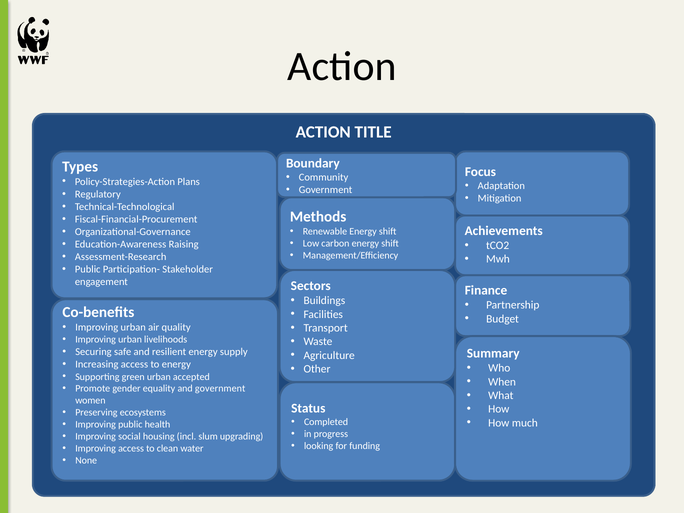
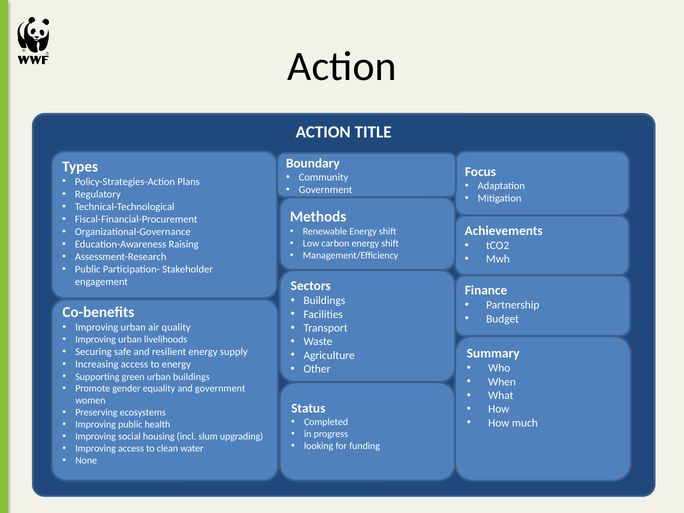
urban accepted: accepted -> buildings
